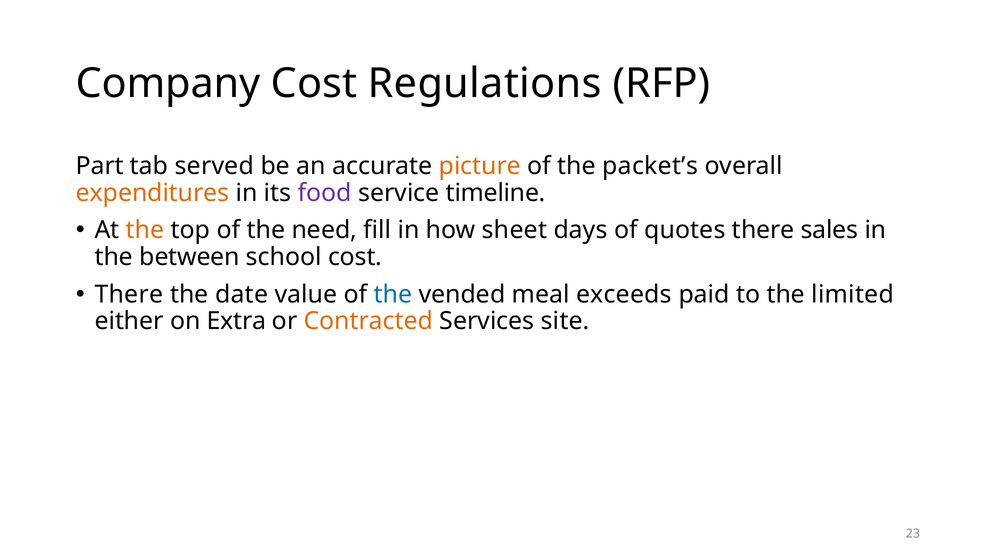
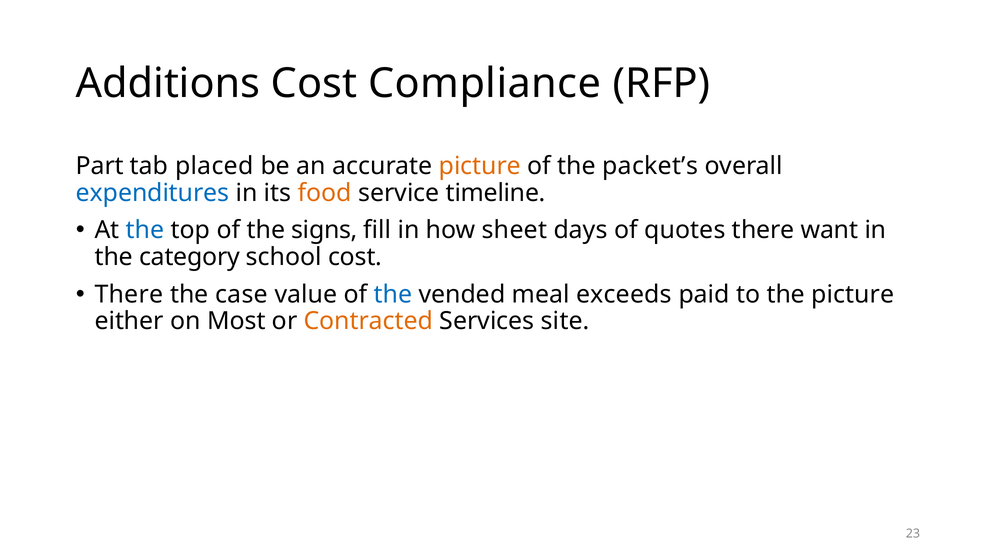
Company: Company -> Additions
Regulations: Regulations -> Compliance
served: served -> placed
expenditures colour: orange -> blue
food colour: purple -> orange
the at (145, 230) colour: orange -> blue
need: need -> signs
sales: sales -> want
between: between -> category
date: date -> case
the limited: limited -> picture
Extra: Extra -> Most
